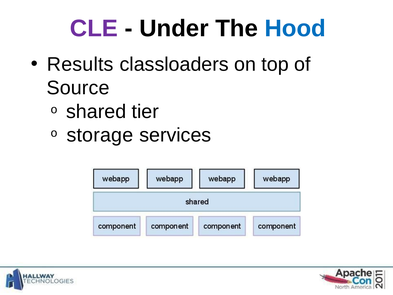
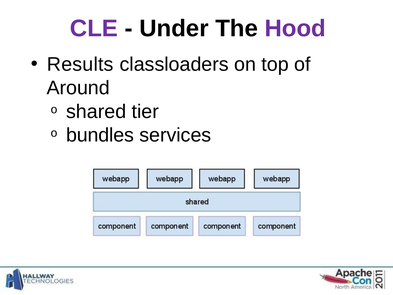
Hood colour: blue -> purple
Source: Source -> Around
storage: storage -> bundles
